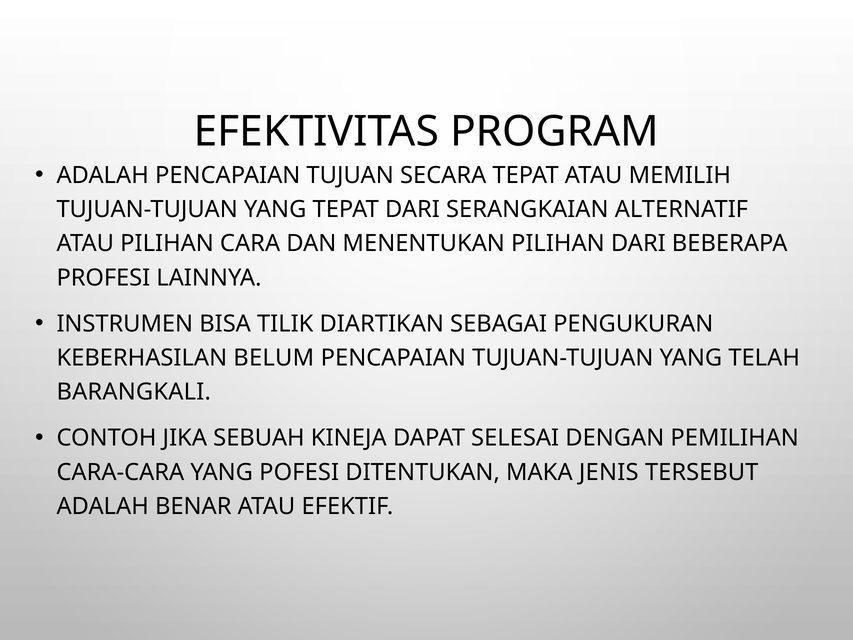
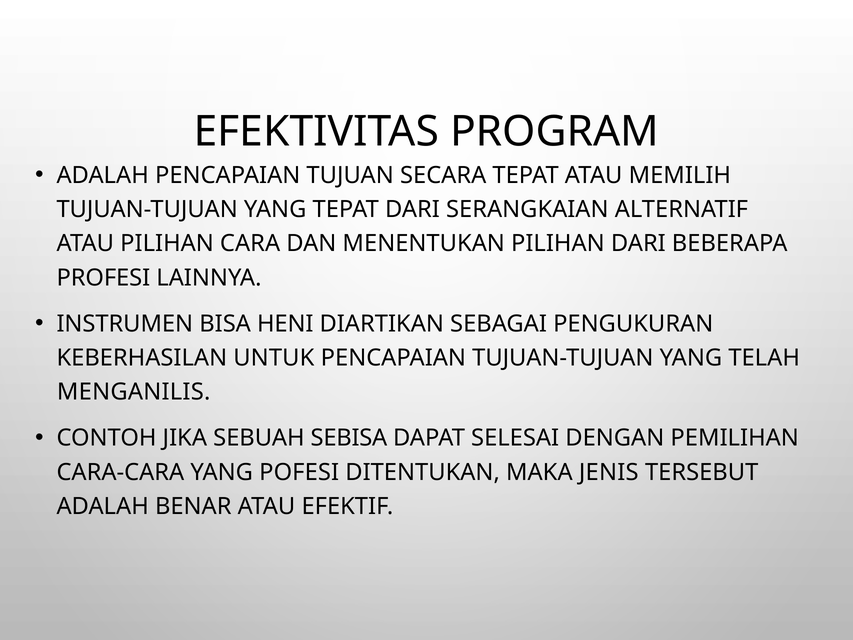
TILIK: TILIK -> HENI
BELUM: BELUM -> UNTUK
BARANGKALI: BARANGKALI -> MENGANILIS
KINEJA: KINEJA -> SEBISA
